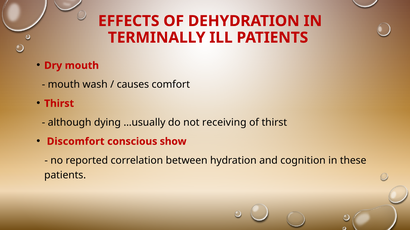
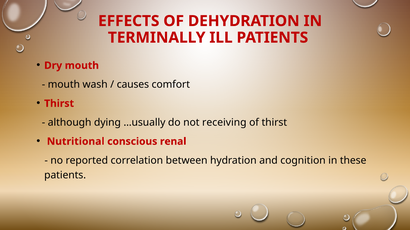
Discomfort: Discomfort -> Nutritional
show: show -> renal
